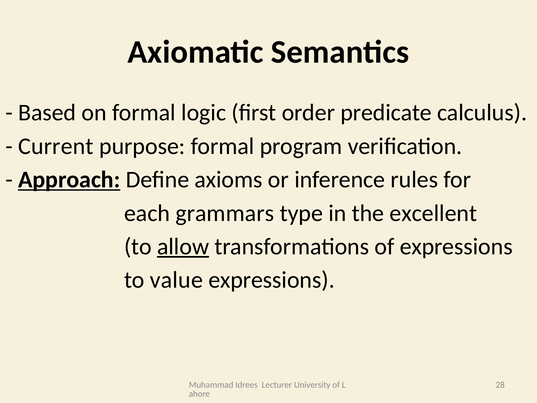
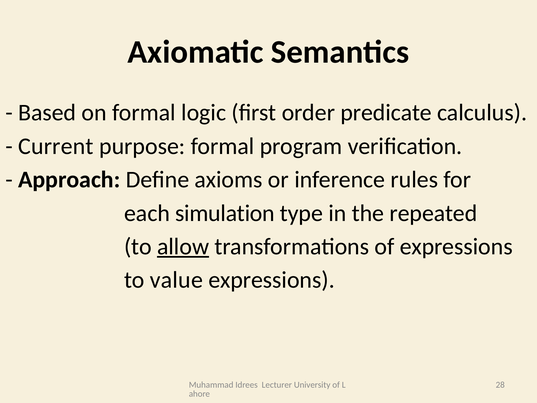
Approach underline: present -> none
grammars: grammars -> simulation
excellent: excellent -> repeated
